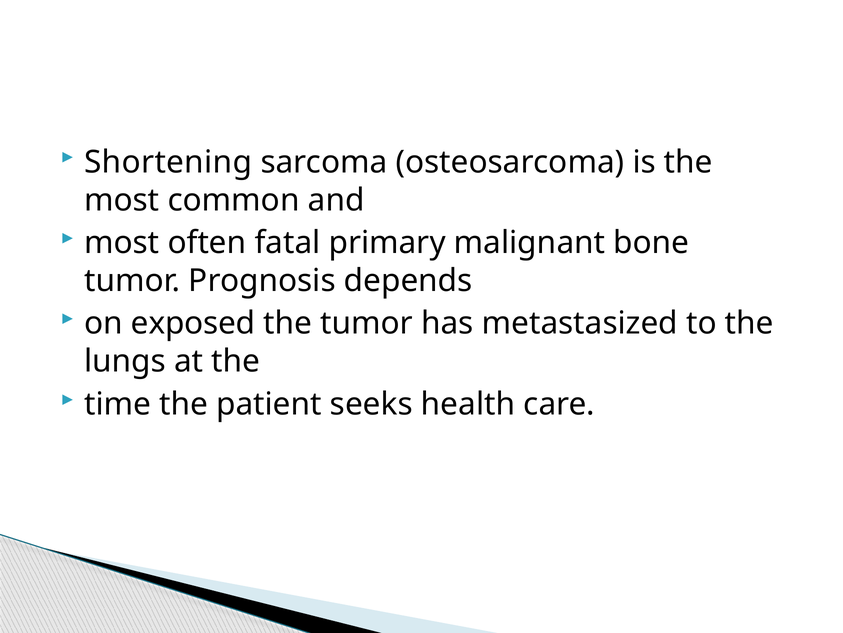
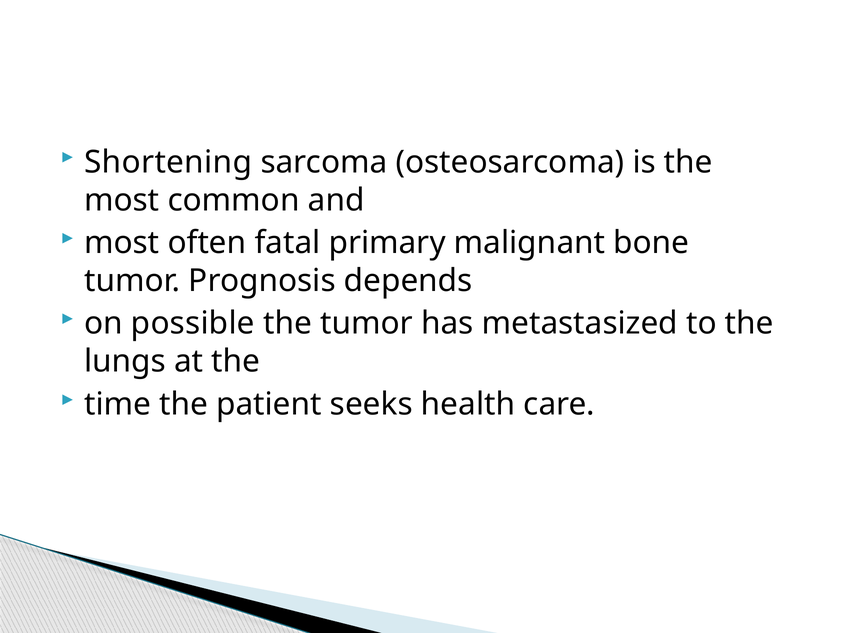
exposed: exposed -> possible
